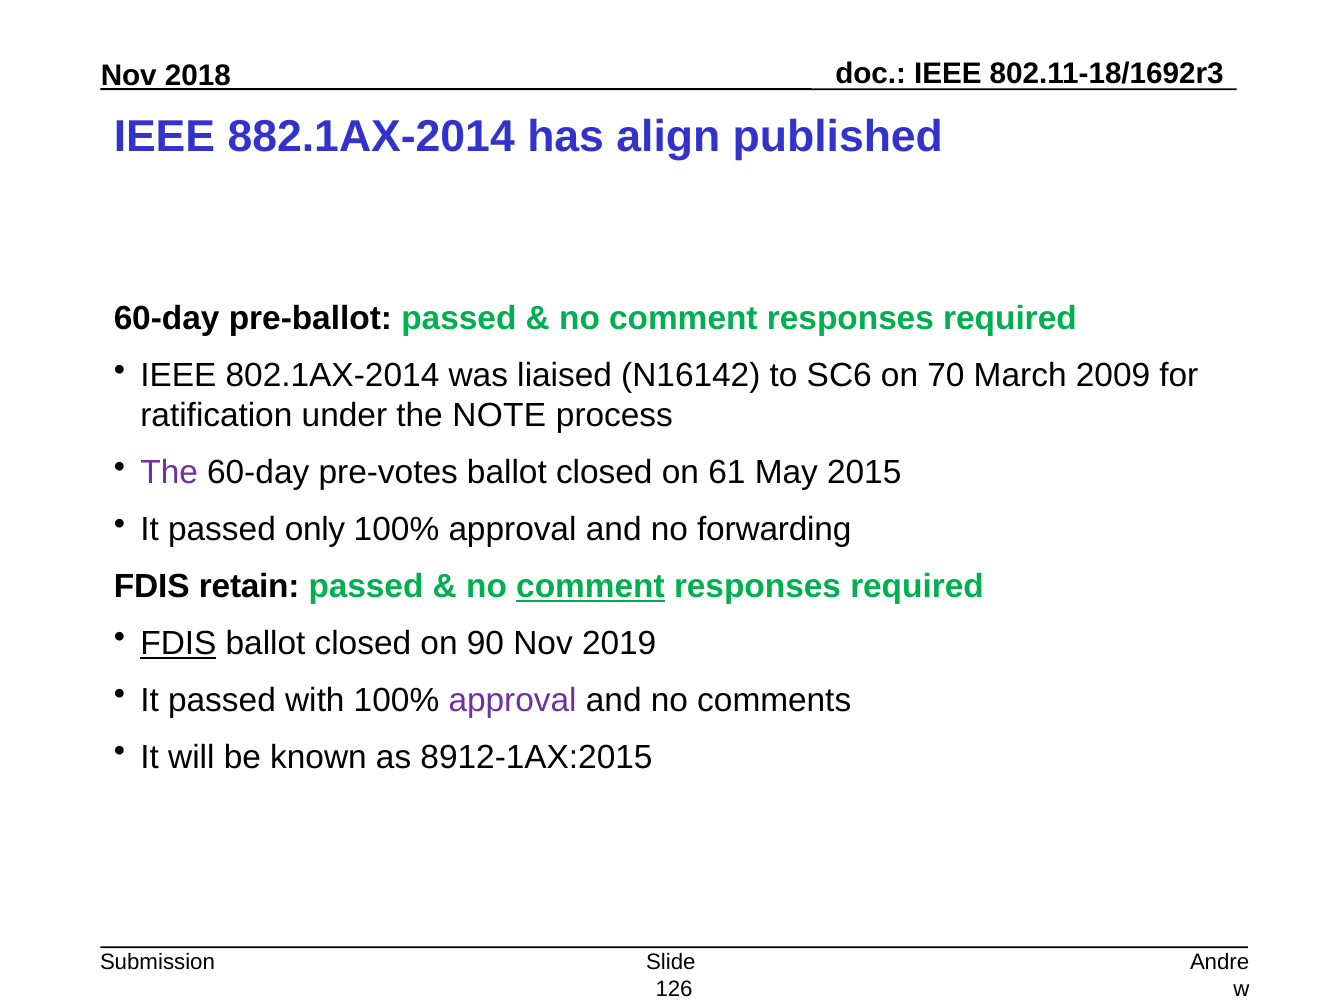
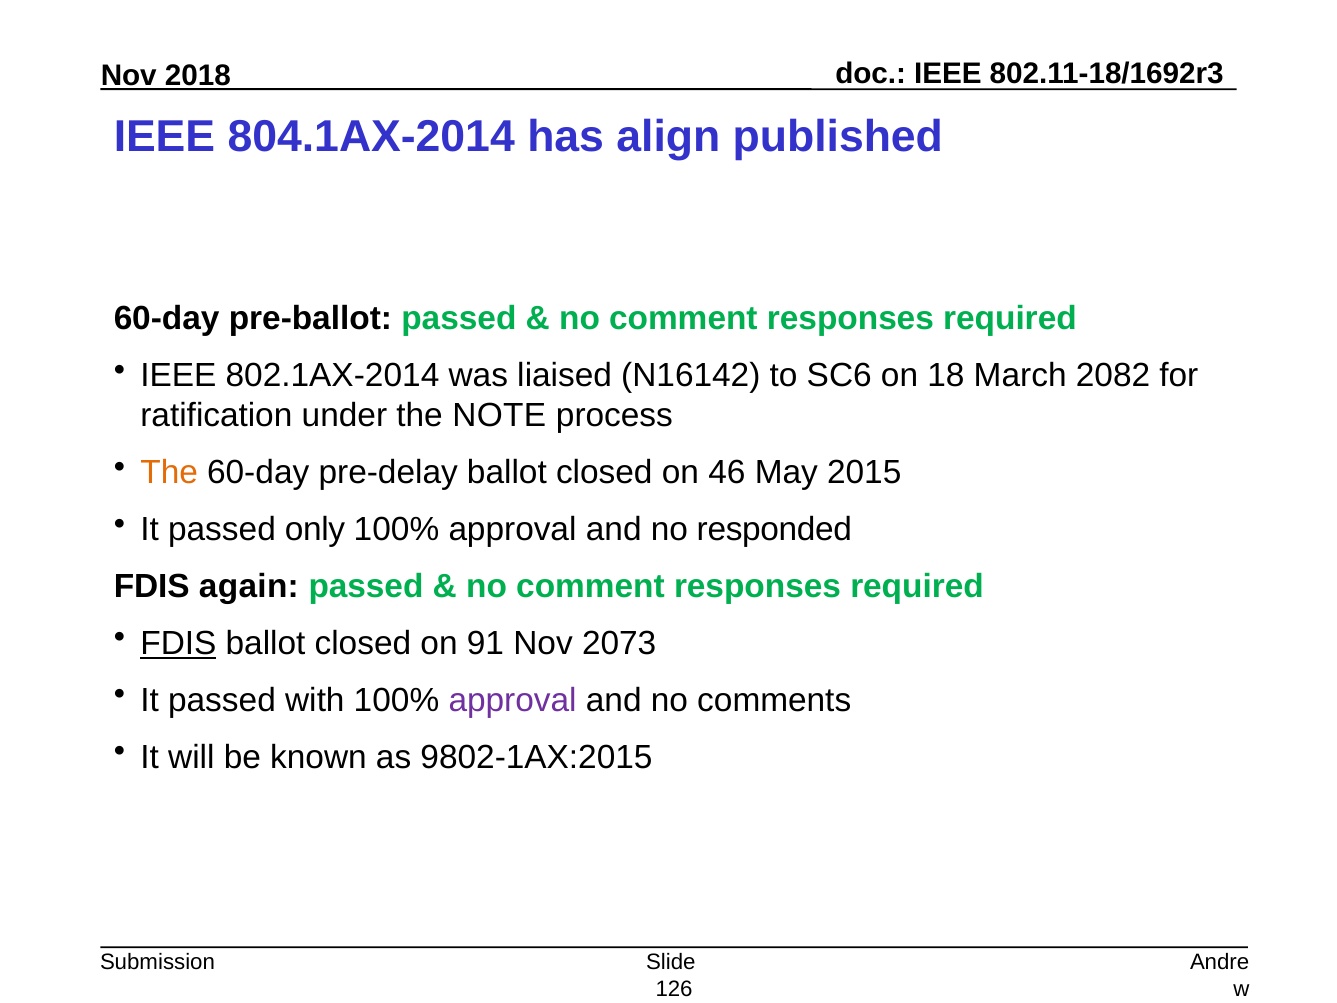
882.1AX-2014: 882.1AX-2014 -> 804.1AX-2014
70: 70 -> 18
2009: 2009 -> 2082
The at (169, 473) colour: purple -> orange
pre-votes: pre-votes -> pre-delay
61: 61 -> 46
forwarding: forwarding -> responded
retain: retain -> again
comment at (590, 586) underline: present -> none
90: 90 -> 91
2019: 2019 -> 2073
8912-1AX:2015: 8912-1AX:2015 -> 9802-1AX:2015
